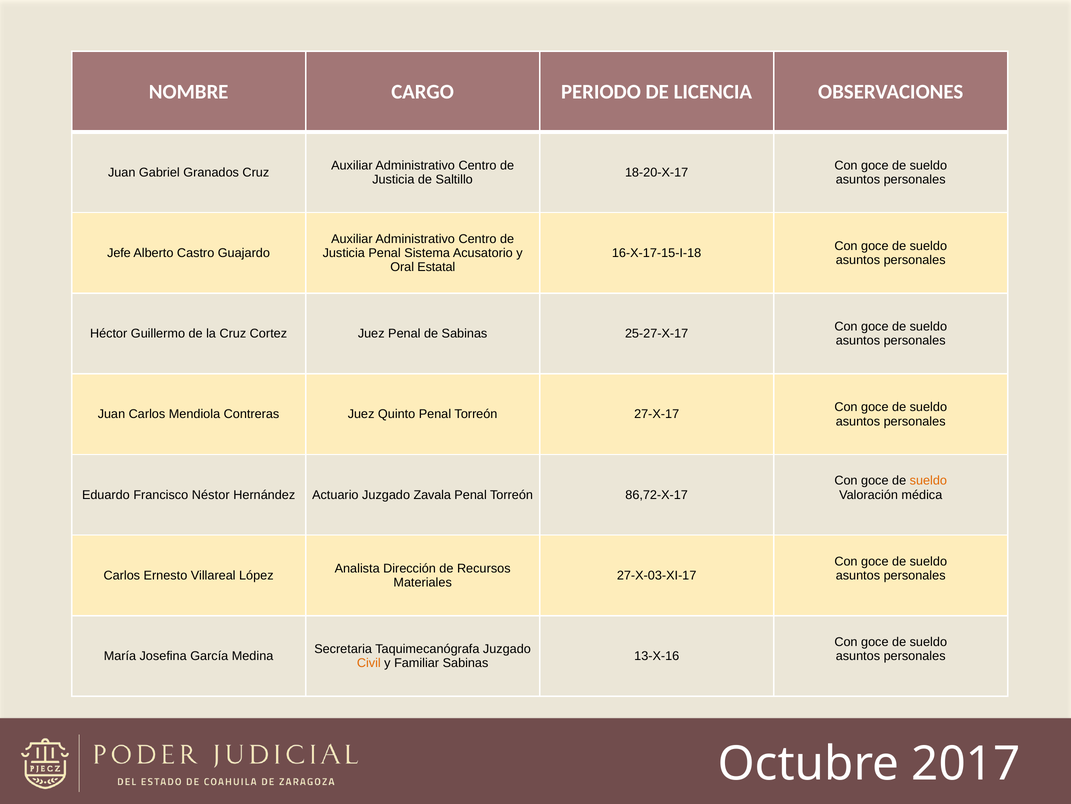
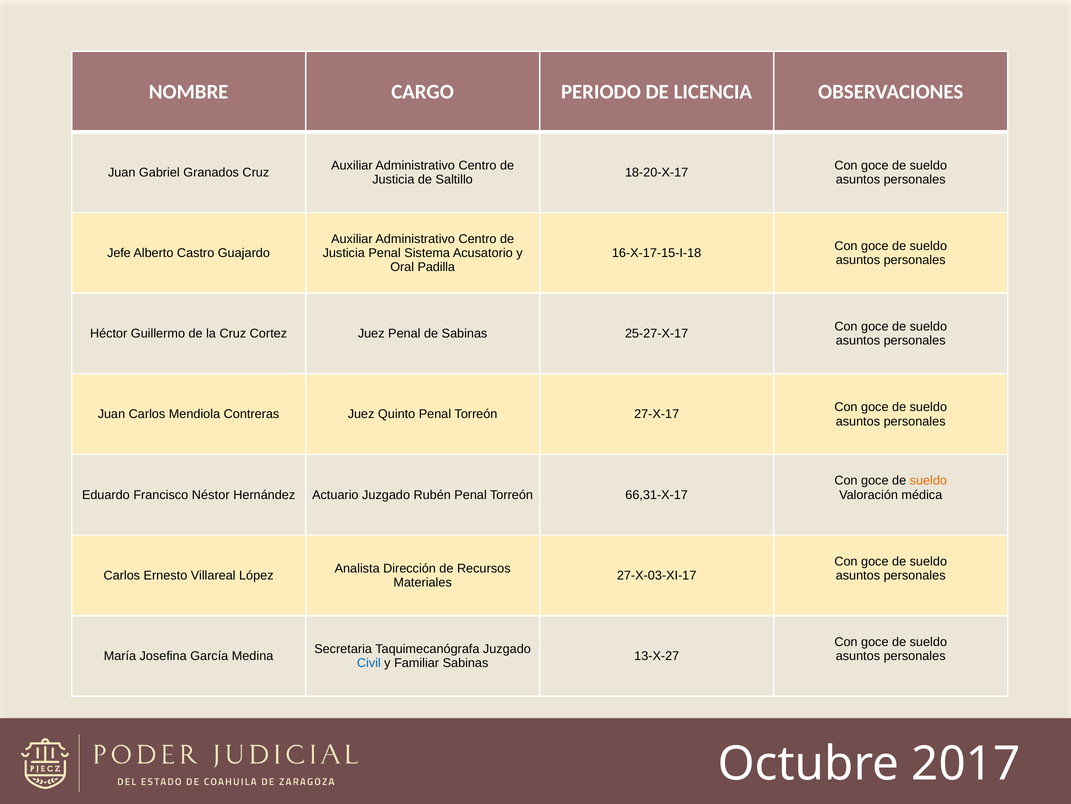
Estatal: Estatal -> Padilla
Zavala: Zavala -> Rubén
86,72-X-17: 86,72-X-17 -> 66,31-X-17
13-X-16: 13-X-16 -> 13-X-27
Civil colour: orange -> blue
